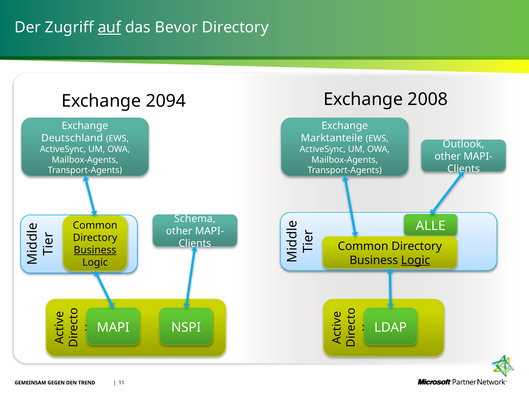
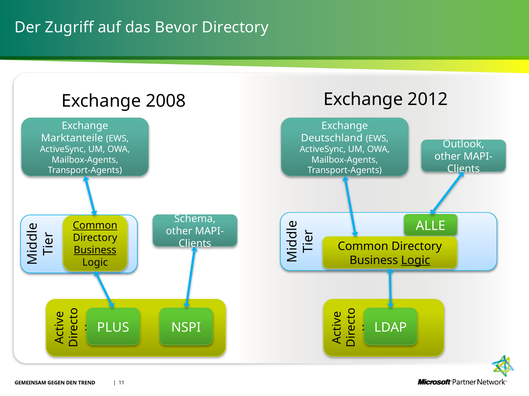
auf underline: present -> none
2008: 2008 -> 2012
2094: 2094 -> 2008
Deutschland: Deutschland -> Marktanteile
Marktanteile: Marktanteile -> Deutschland
Common at (95, 226) underline: none -> present
MAPI: MAPI -> PLUS
